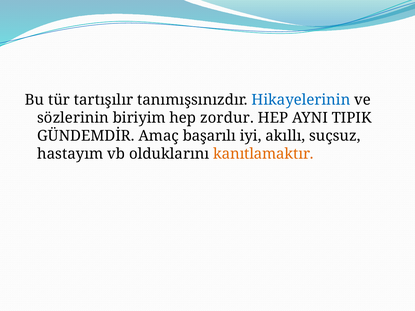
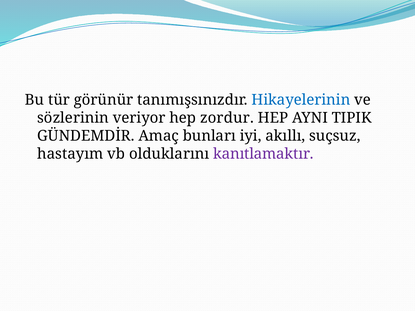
tartışılır: tartışılır -> görünür
biriyim: biriyim -> veriyor
başarılı: başarılı -> bunları
kanıtlamaktır colour: orange -> purple
